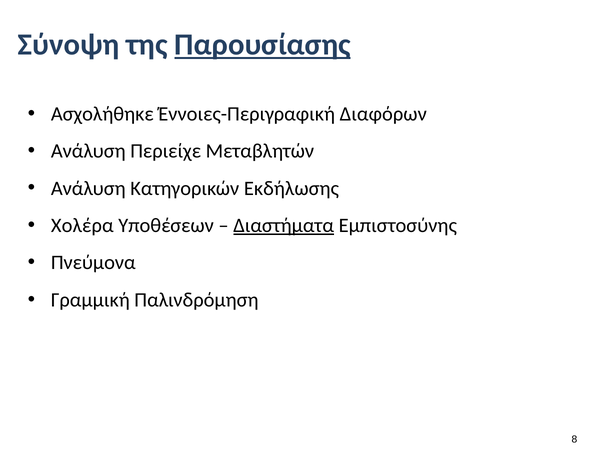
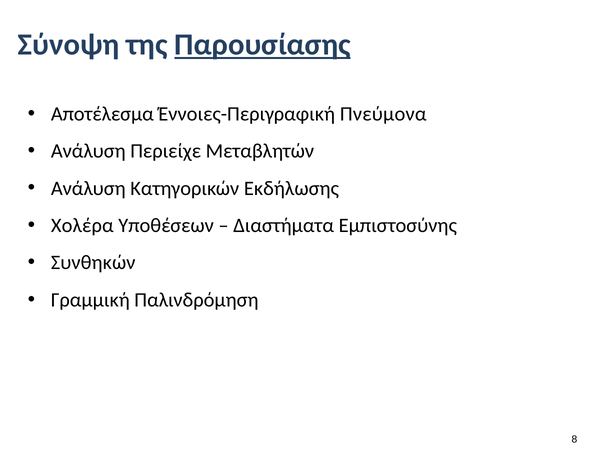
Ασχολήθηκε: Ασχολήθηκε -> Αποτέλεσμα
Διαφόρων: Διαφόρων -> Πνεύμονα
Διαστήματα underline: present -> none
Πνεύμονα: Πνεύμονα -> Συνθηκών
